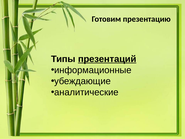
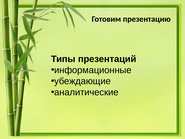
презентаций underline: present -> none
